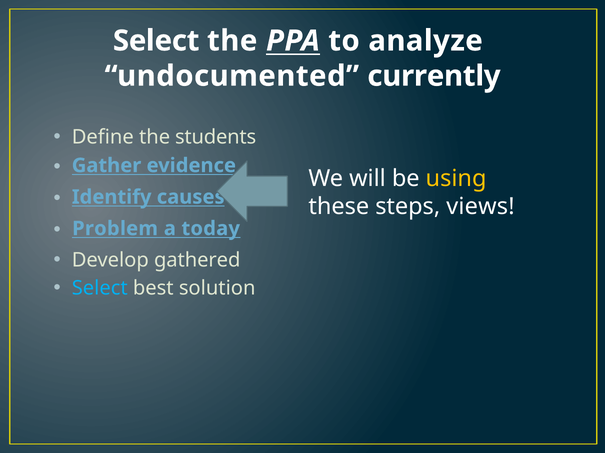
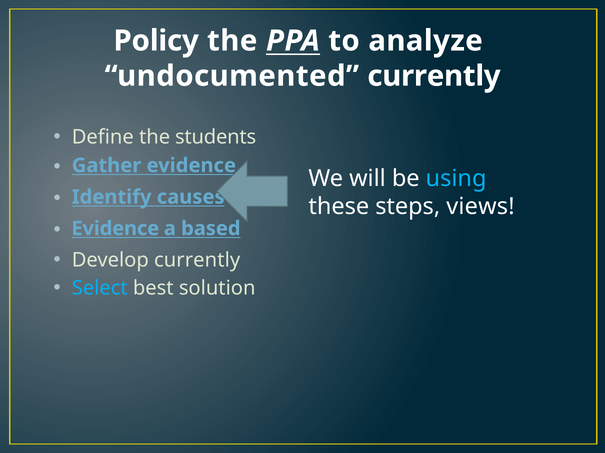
Select at (156, 41): Select -> Policy
using colour: yellow -> light blue
Problem at (115, 229): Problem -> Evidence
today: today -> based
Develop gathered: gathered -> currently
